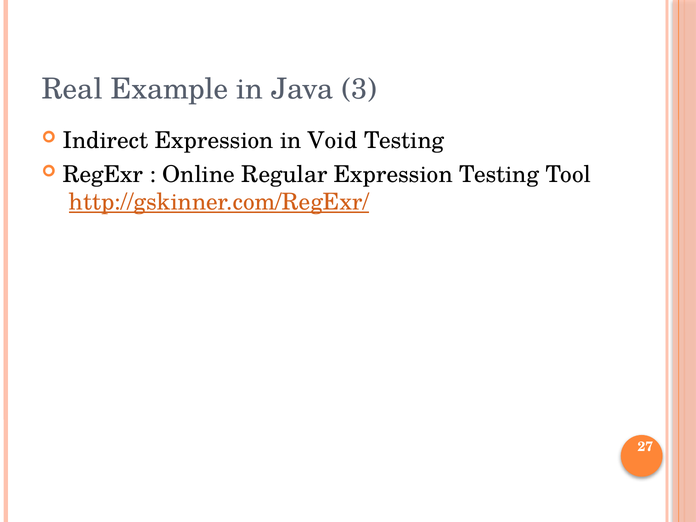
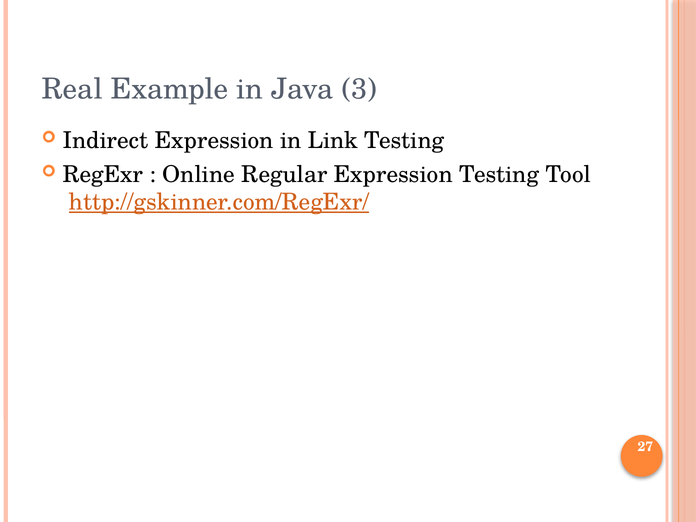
Void: Void -> Link
